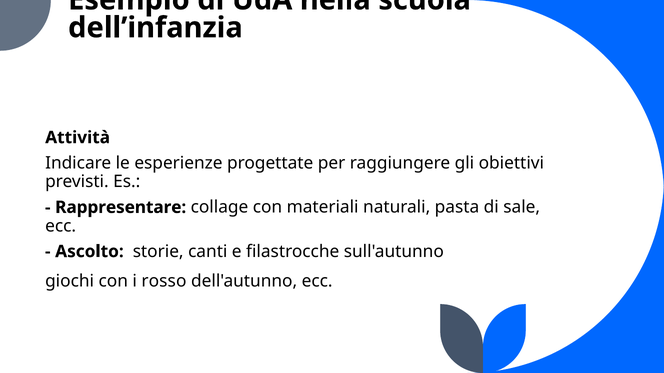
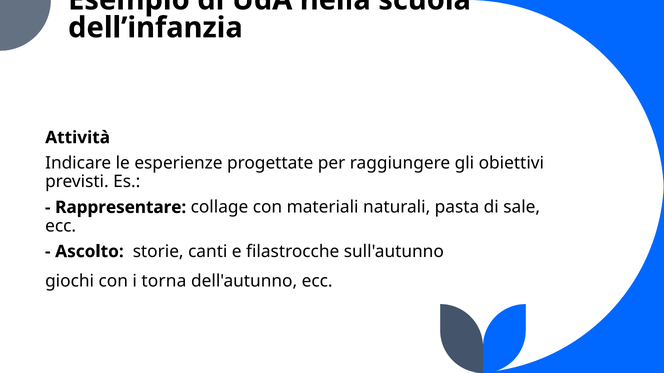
rosso: rosso -> torna
